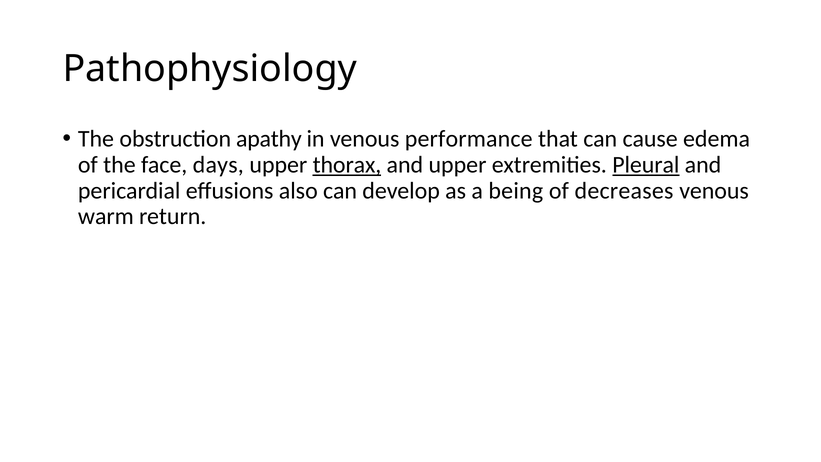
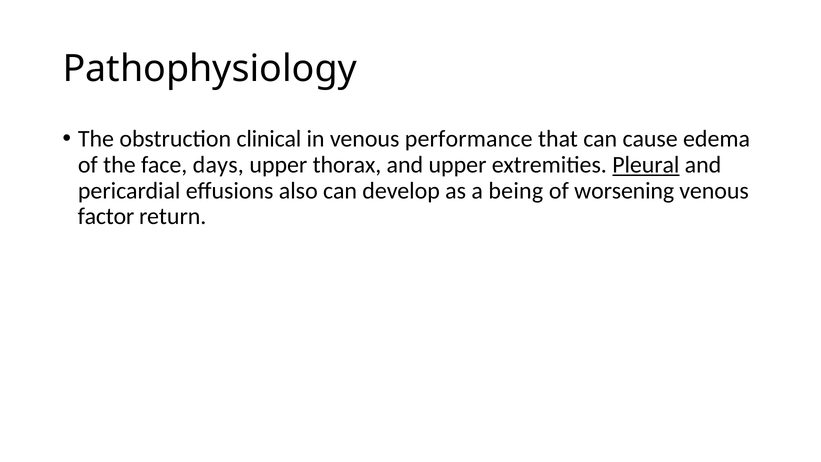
apathy: apathy -> clinical
thorax underline: present -> none
decreases: decreases -> worsening
warm: warm -> factor
